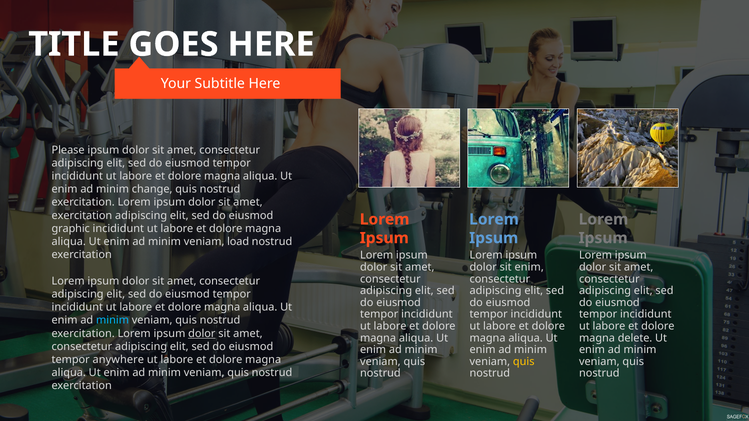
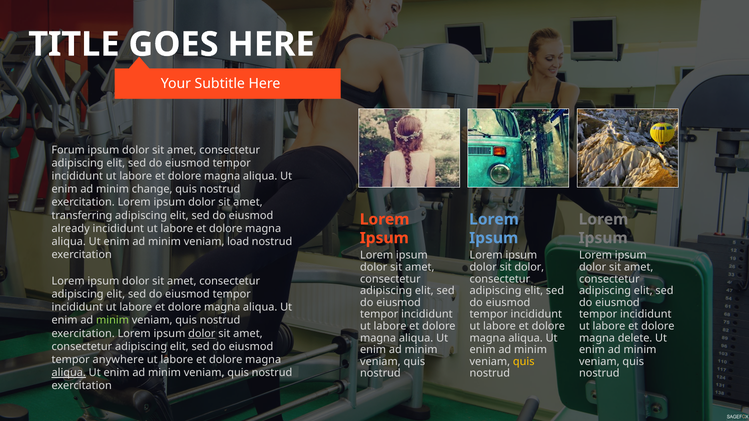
Please: Please -> Forum
exercitation at (82, 216): exercitation -> transferring
graphic: graphic -> already
sit enim: enim -> dolor
minim at (113, 321) colour: light blue -> light green
aliqua at (69, 373) underline: none -> present
